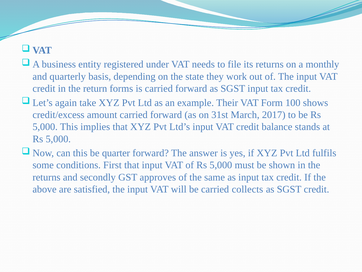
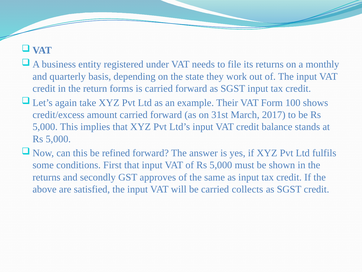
quarter: quarter -> refined
